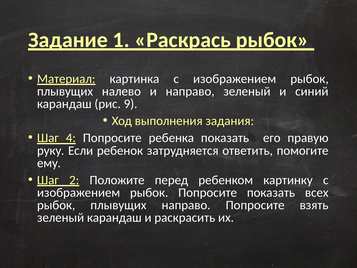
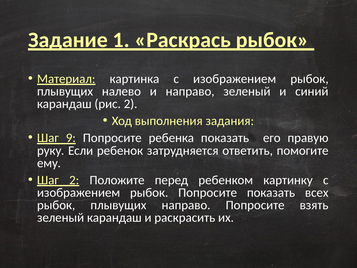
рис 9: 9 -> 2
4: 4 -> 9
